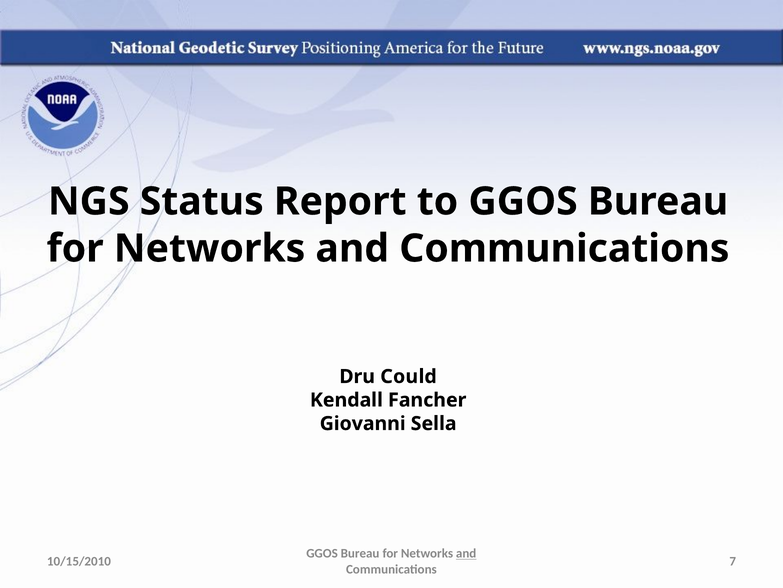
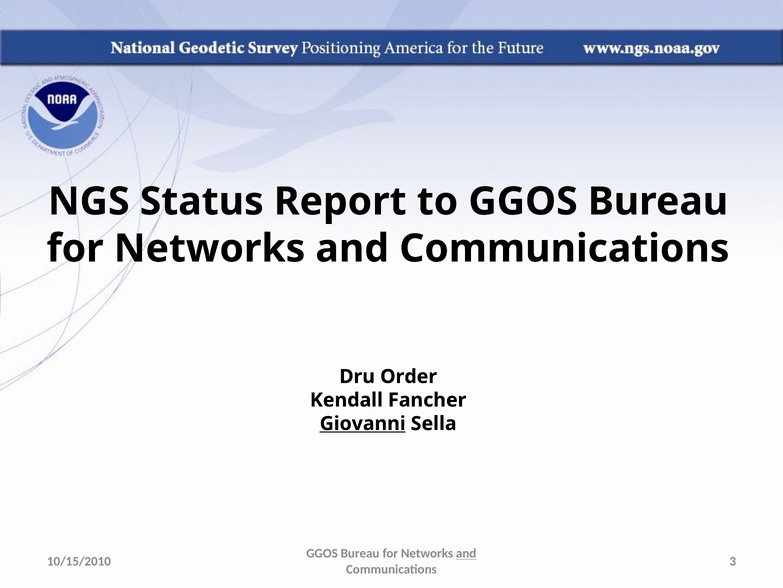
Could: Could -> Order
Giovanni underline: none -> present
7: 7 -> 3
